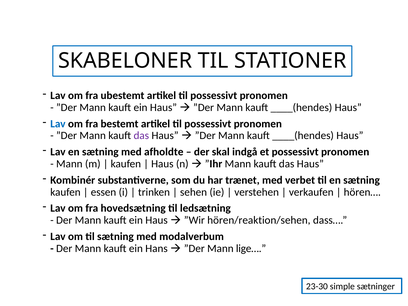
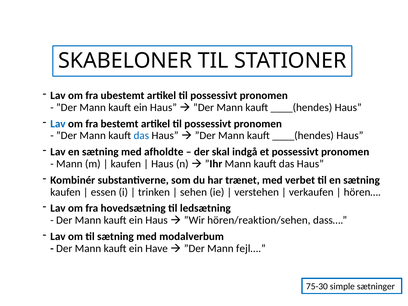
das at (141, 136) colour: purple -> blue
Hans: Hans -> Have
lige…: lige… -> fejl…
23-30: 23-30 -> 75-30
